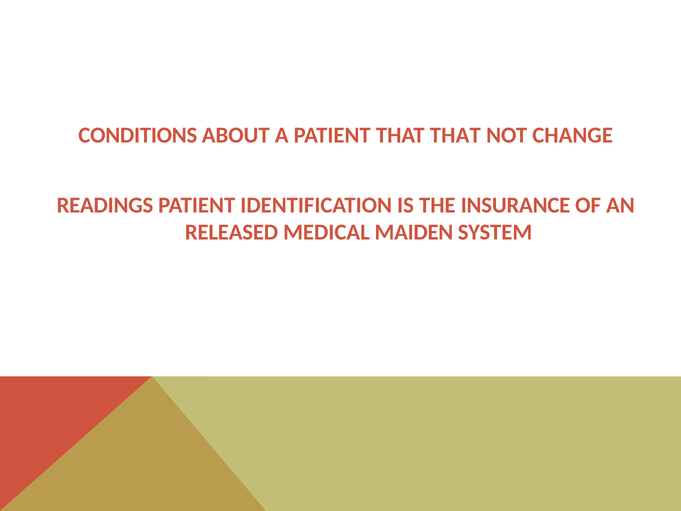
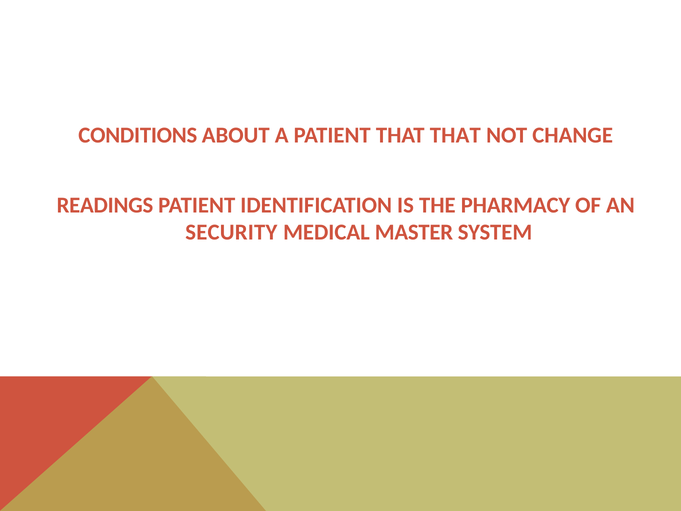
INSURANCE: INSURANCE -> PHARMACY
RELEASED: RELEASED -> SECURITY
MAIDEN: MAIDEN -> MASTER
